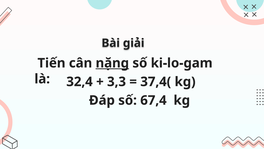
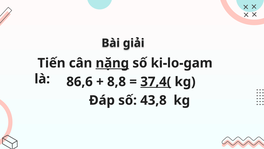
32,4: 32,4 -> 86,6
3,3: 3,3 -> 8,8
37,4( underline: none -> present
67,4: 67,4 -> 43,8
